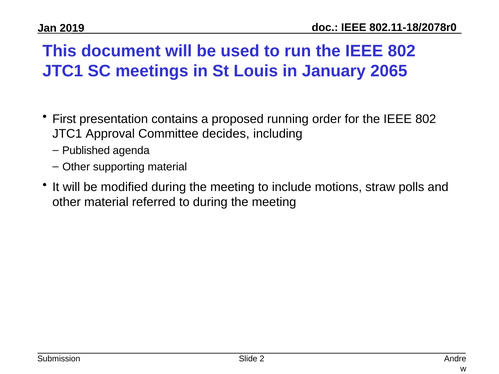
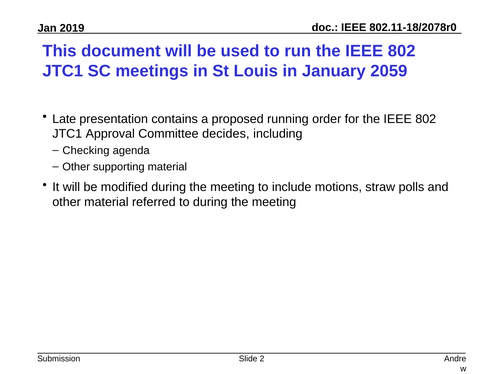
2065: 2065 -> 2059
First: First -> Late
Published: Published -> Checking
